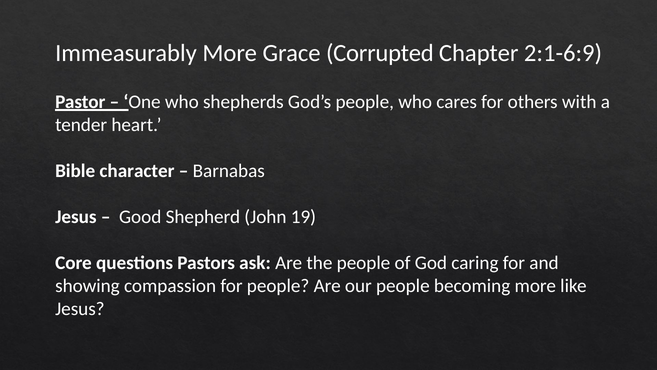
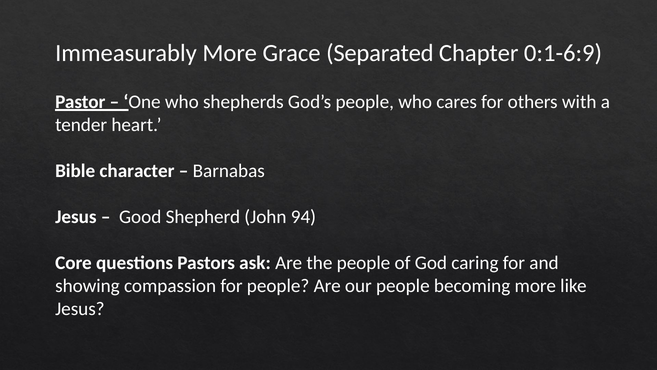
Corrupted: Corrupted -> Separated
2:1-6:9: 2:1-6:9 -> 0:1-6:9
19: 19 -> 94
